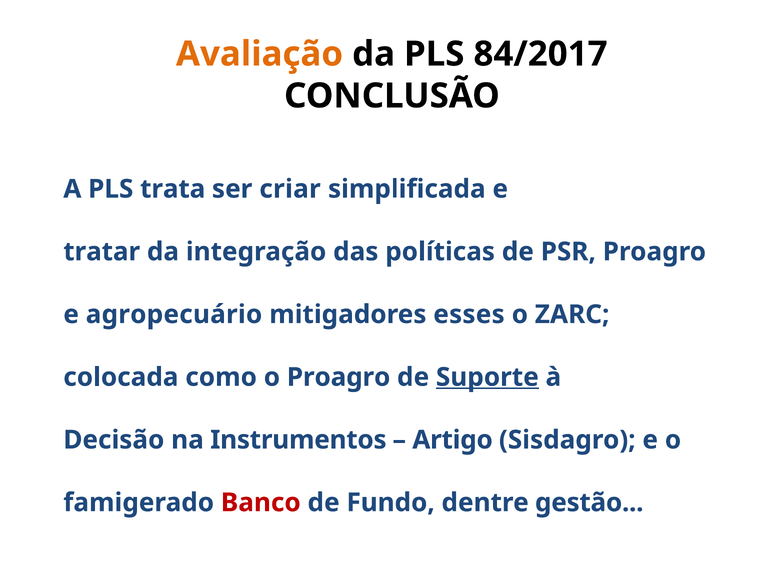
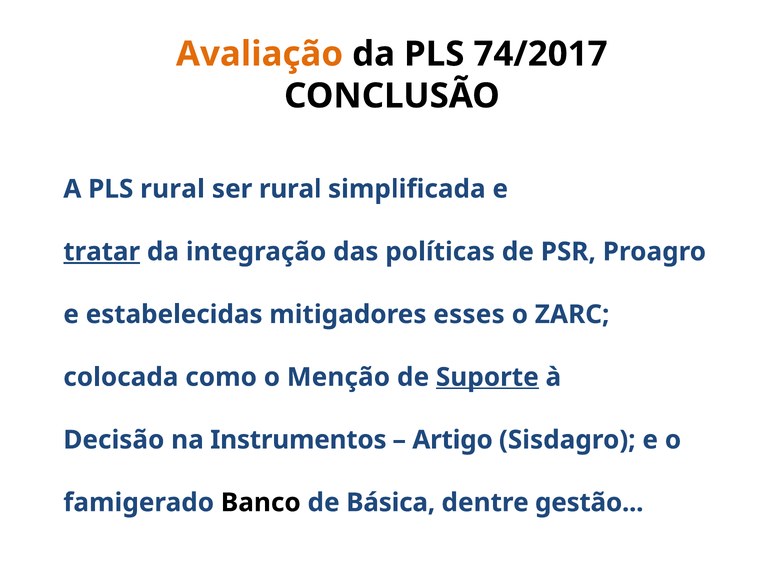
84/2017: 84/2017 -> 74/2017
PLS trata: trata -> rural
ser criar: criar -> rural
tratar underline: none -> present
agropecuário: agropecuário -> estabelecidas
o Proagro: Proagro -> Menção
Banco colour: red -> black
Fundo: Fundo -> Básica
